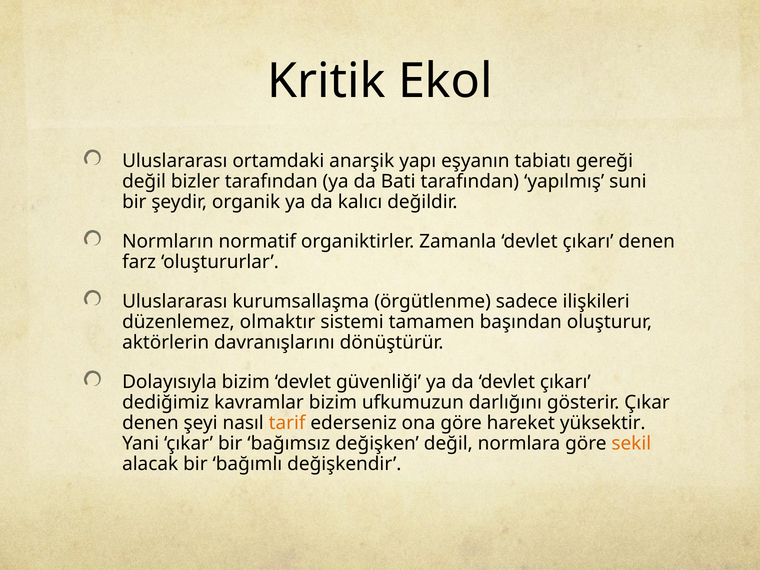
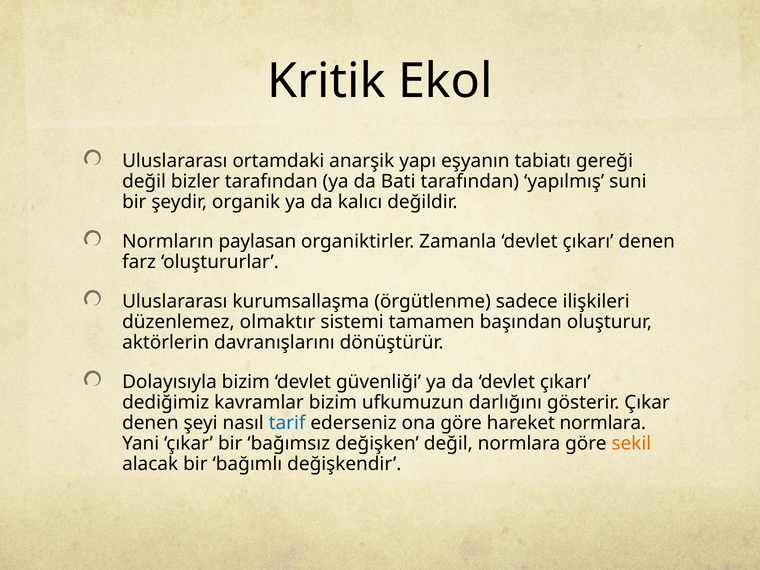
normatif: normatif -> paylasan
tarif colour: orange -> blue
hareket yüksektir: yüksektir -> normlara
